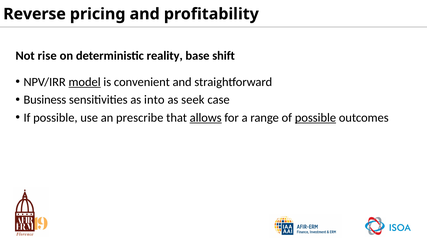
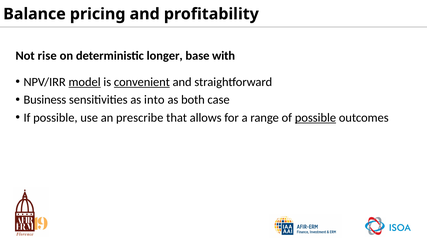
Reverse: Reverse -> Balance
reality: reality -> longer
shift: shift -> with
convenient underline: none -> present
seek: seek -> both
allows underline: present -> none
